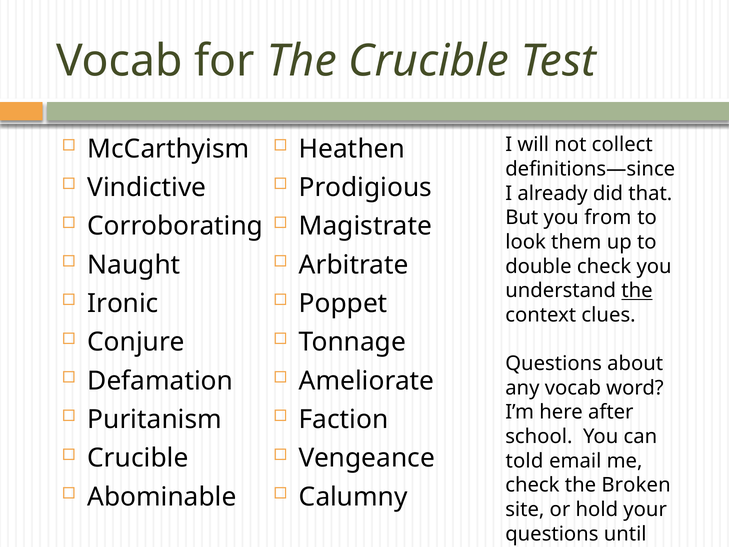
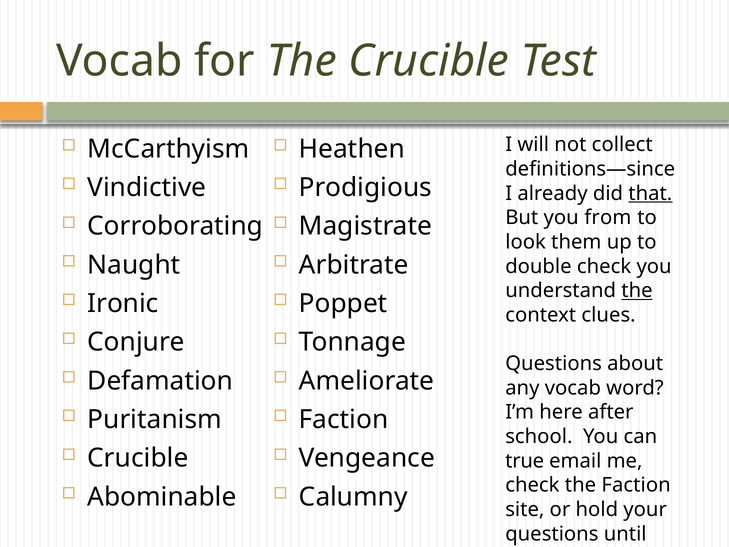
that underline: none -> present
told: told -> true
the Broken: Broken -> Faction
